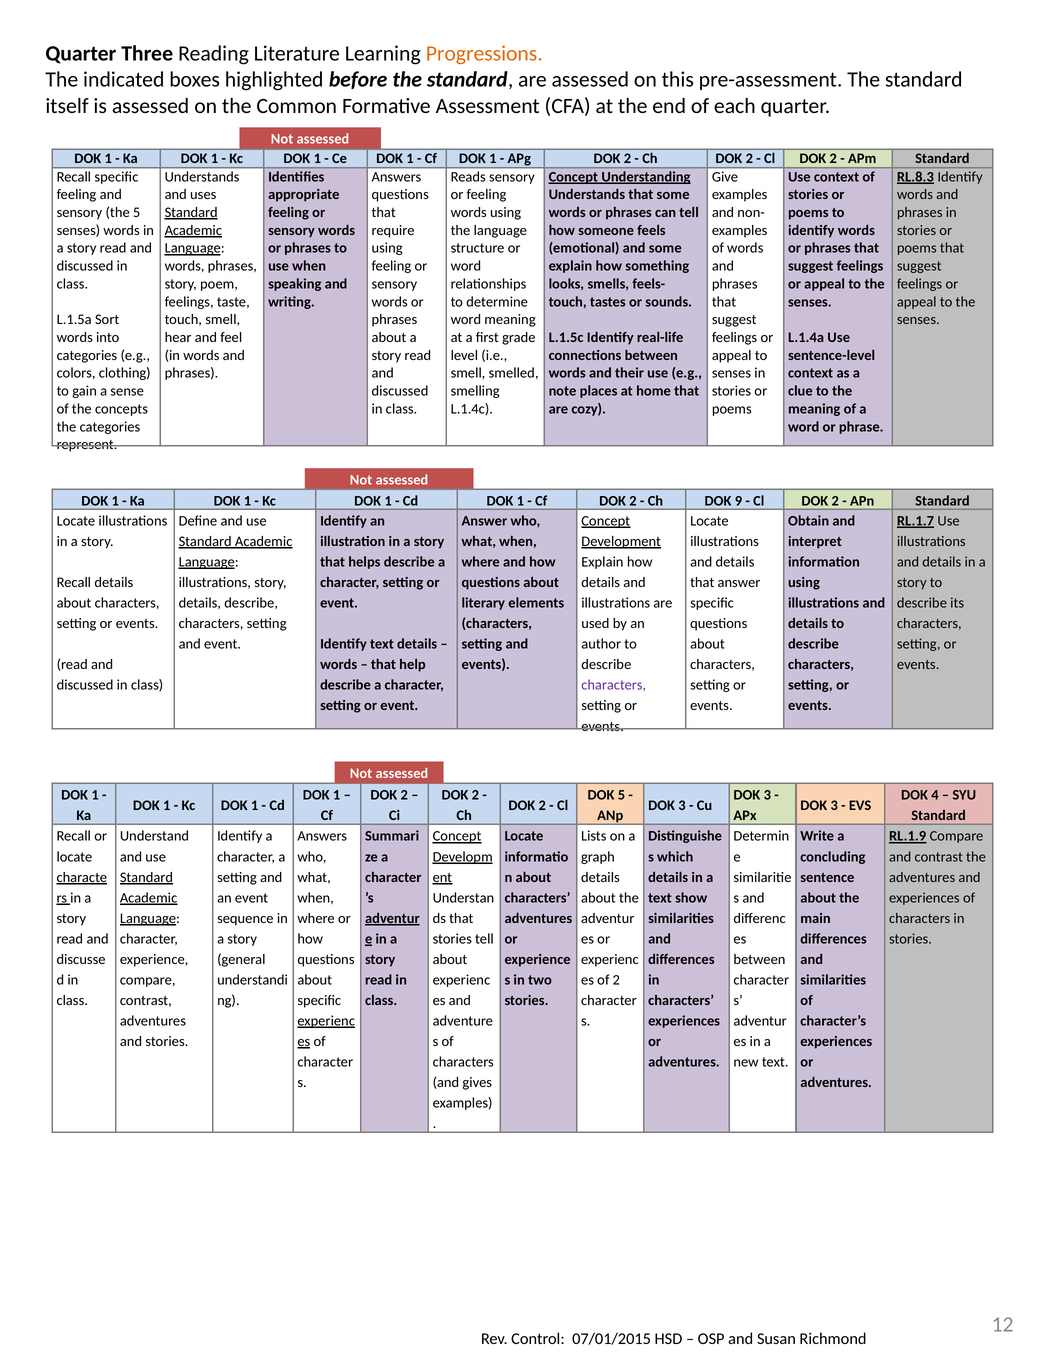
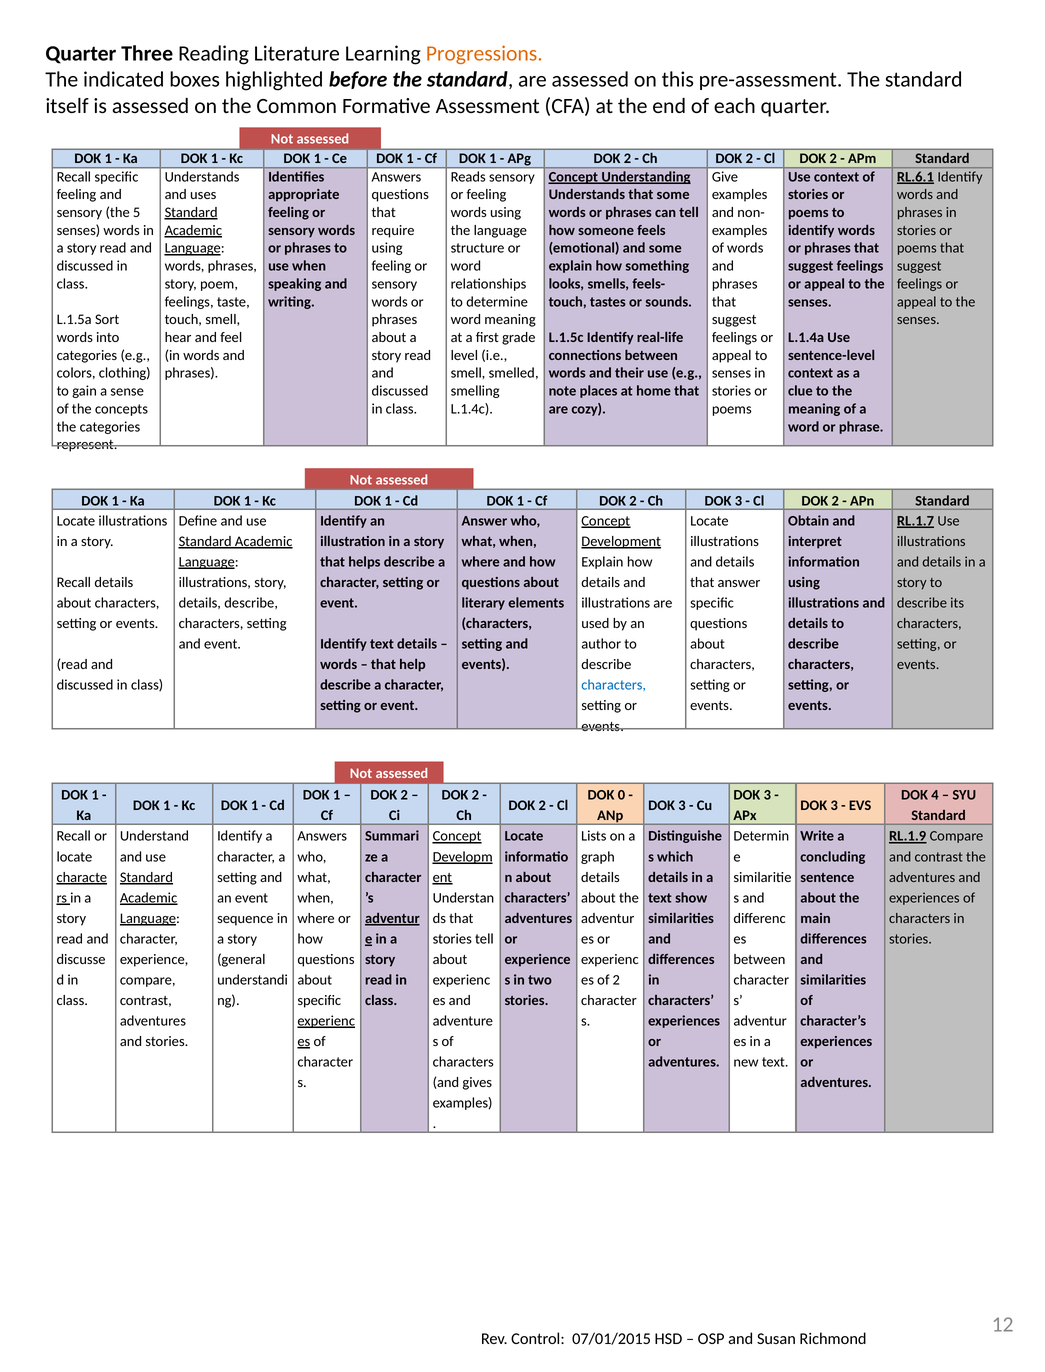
RL.8.3: RL.8.3 -> RL.6.1
Ch DOK 9: 9 -> 3
characters at (614, 685) colour: purple -> blue
DOK 5: 5 -> 0
